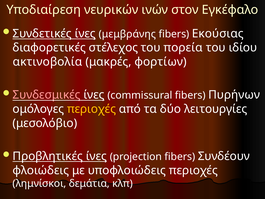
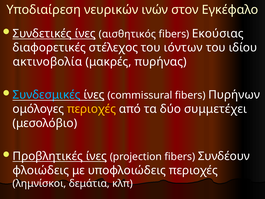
μεμβράνης: μεμβράνης -> αισθητικός
πορεία: πορεία -> ιόντων
φορτίων: φορτίων -> πυρήνας
Συνδεσμικές colour: pink -> light blue
λειτουργίες: λειτουργίες -> συμμετέχει
